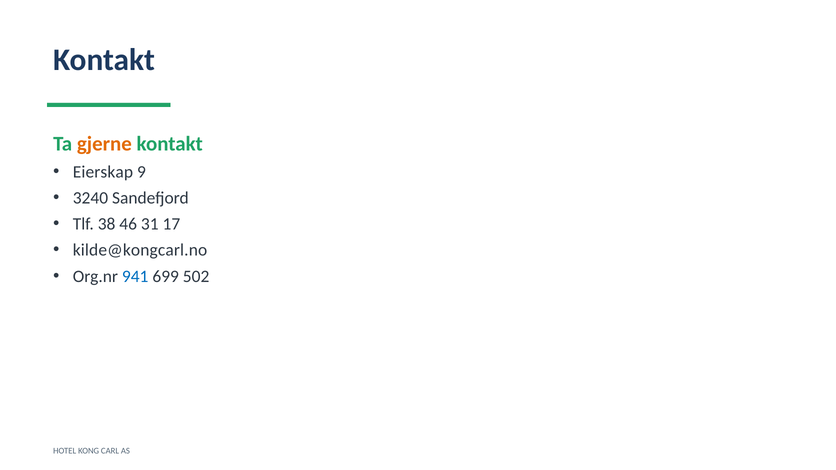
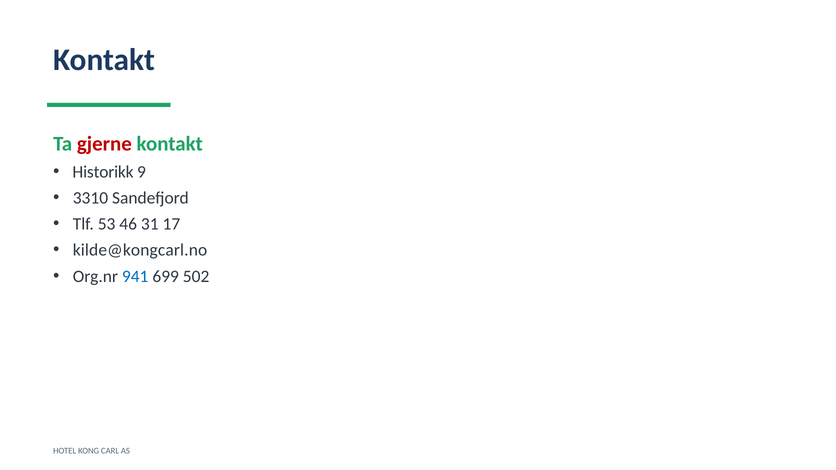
gjerne colour: orange -> red
Eierskap: Eierskap -> Historikk
3240: 3240 -> 3310
38: 38 -> 53
